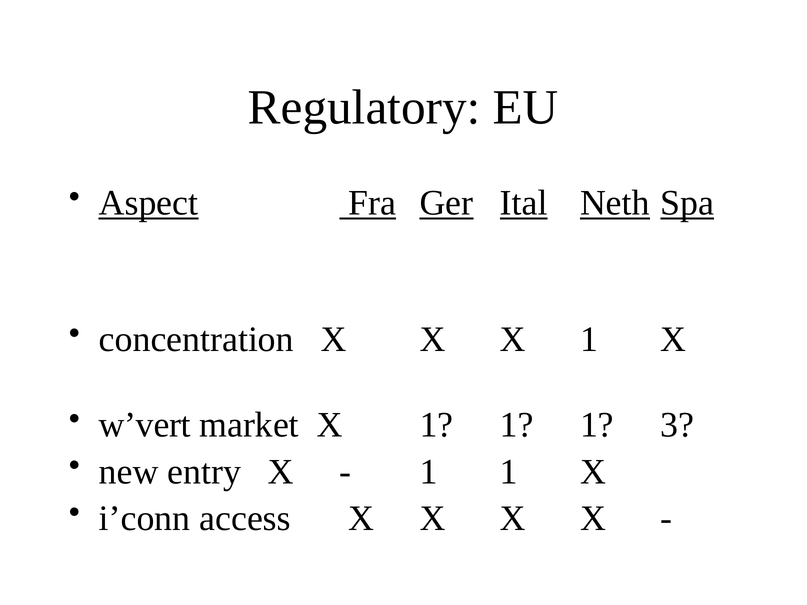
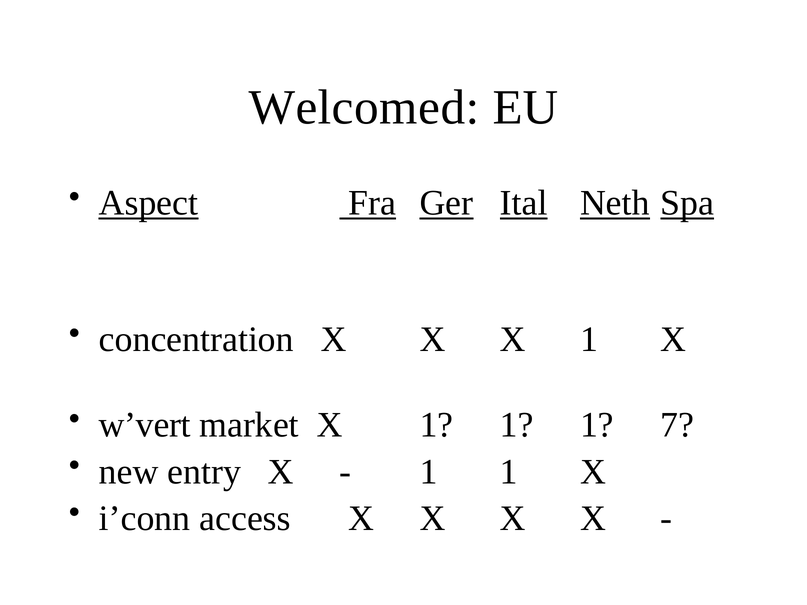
Regulatory: Regulatory -> Welcomed
3: 3 -> 7
